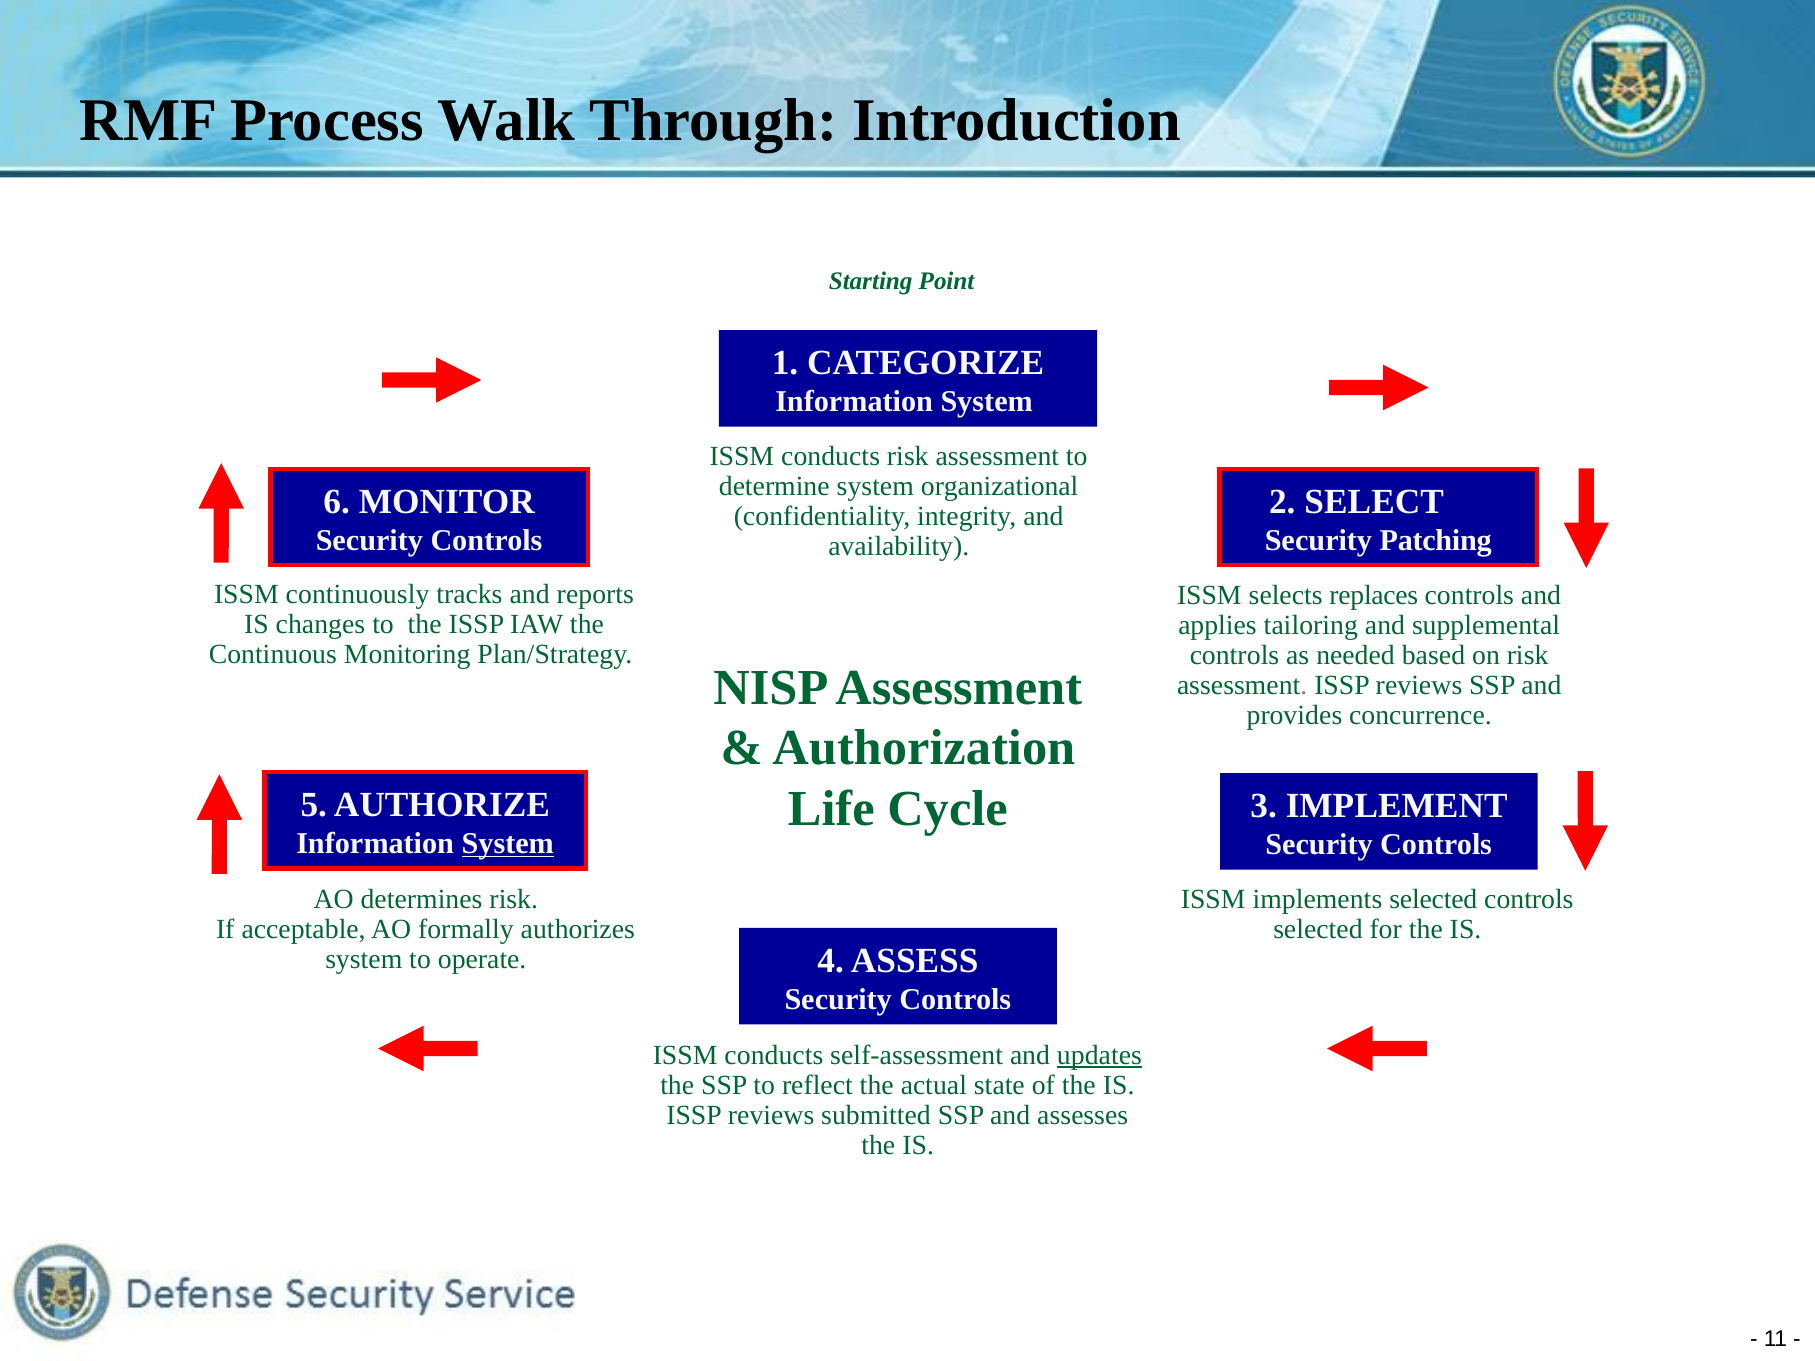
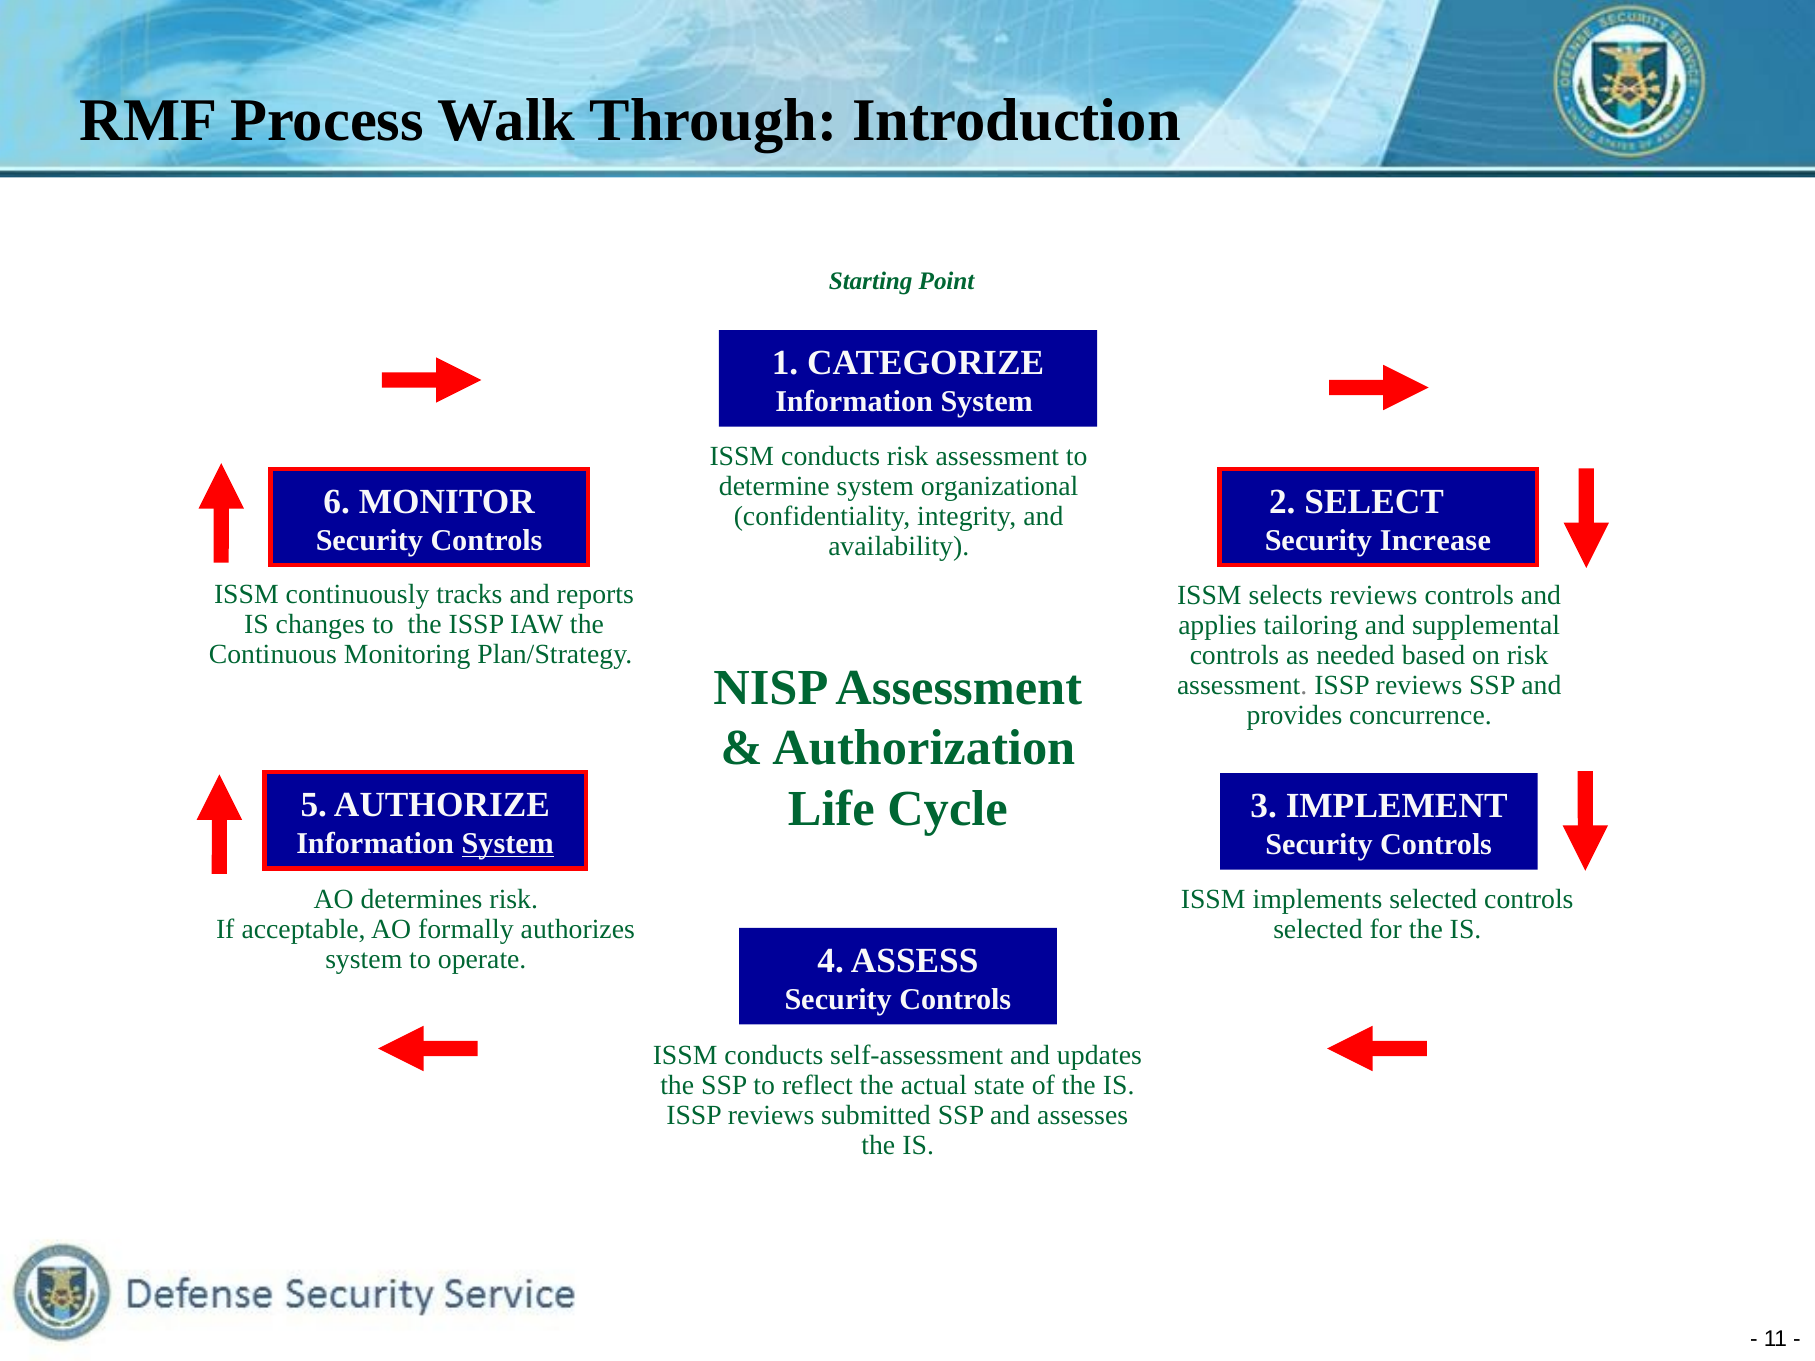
Patching: Patching -> Increase
selects replaces: replaces -> reviews
updates underline: present -> none
